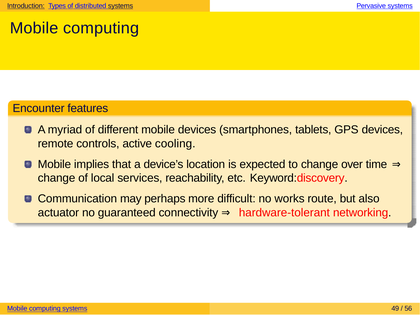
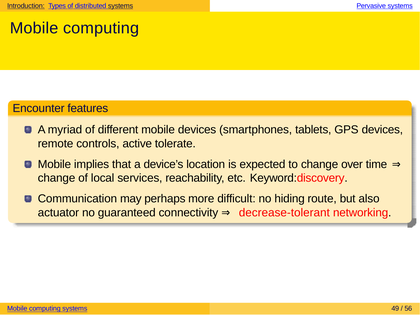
cooling: cooling -> tolerate
works: works -> hiding
hardware-tolerant: hardware-tolerant -> decrease-tolerant
